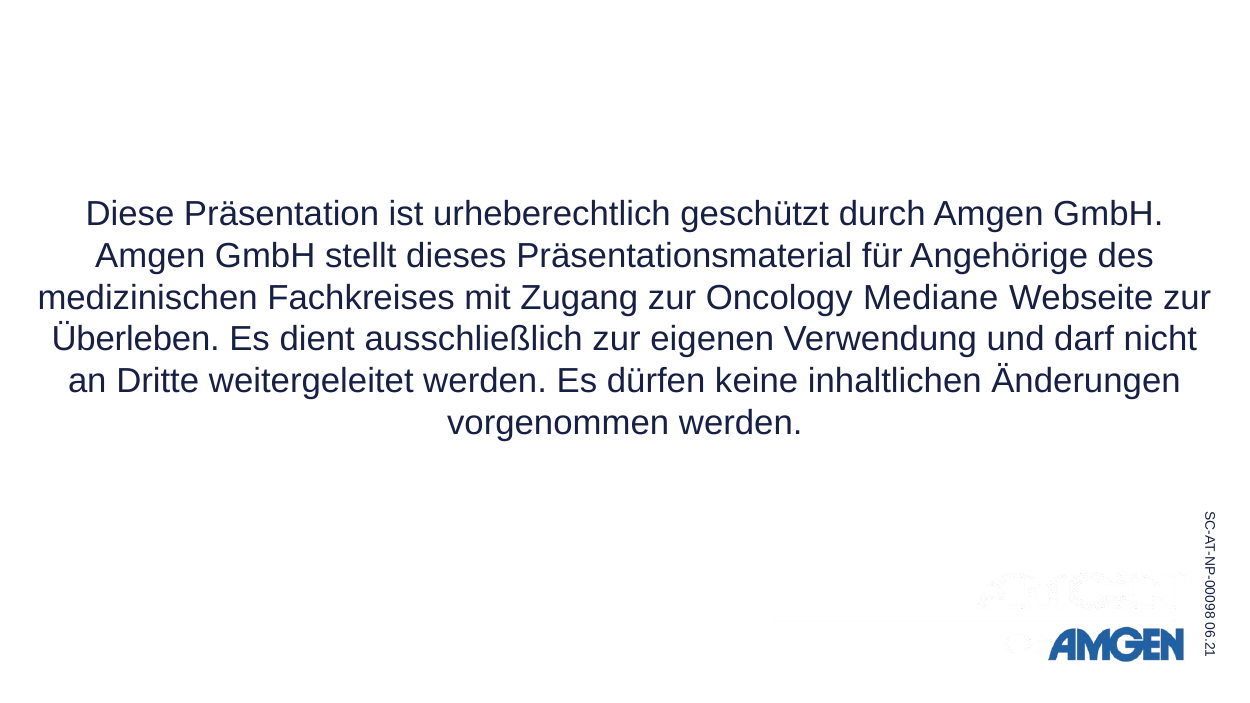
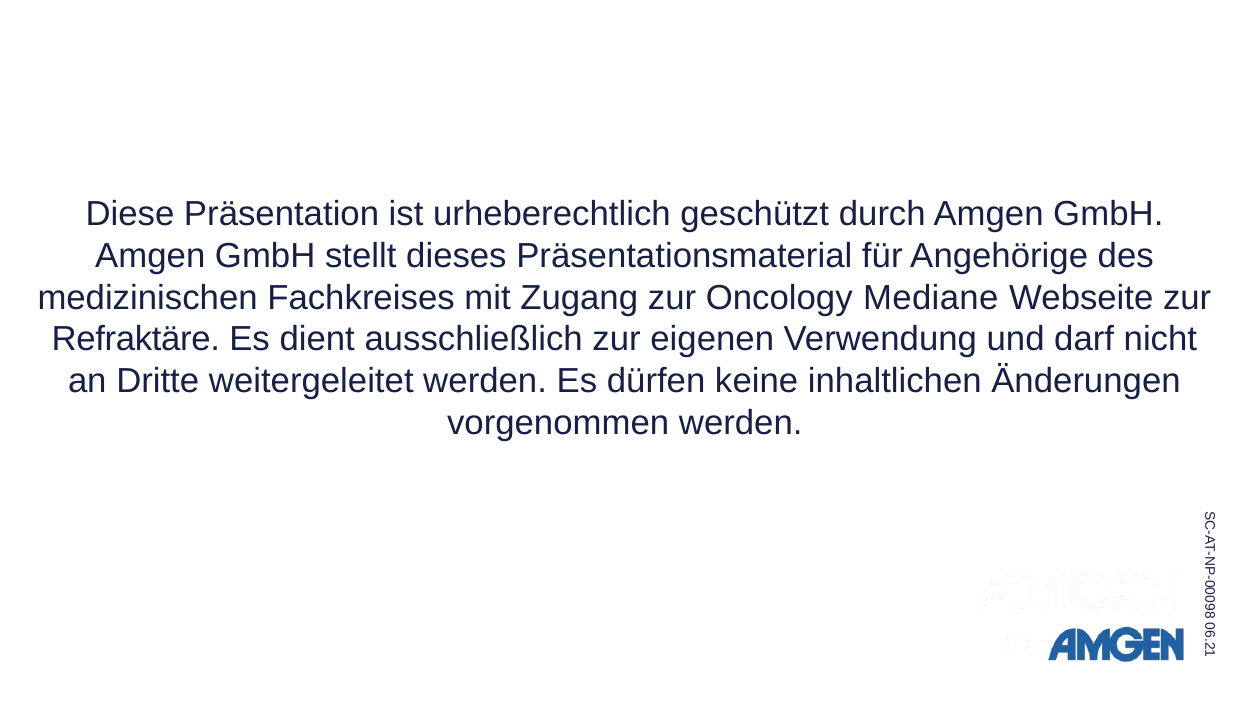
Überleben: Überleben -> Refraktäre
